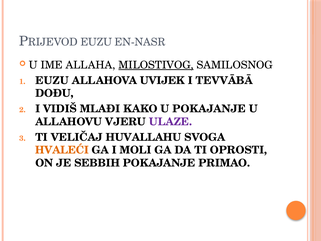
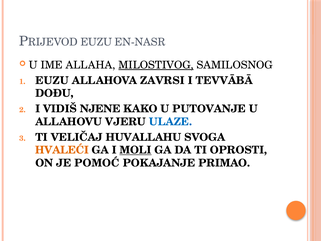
UVIJEK: UVIJEK -> ZAVRSI
MLAĐI: MLAĐI -> NJENE
U POKAJANJE: POKAJANJE -> PUTOVANJE
ULAZE colour: purple -> blue
MOLI underline: none -> present
SEBBIH: SEBBIH -> POMOĆ
